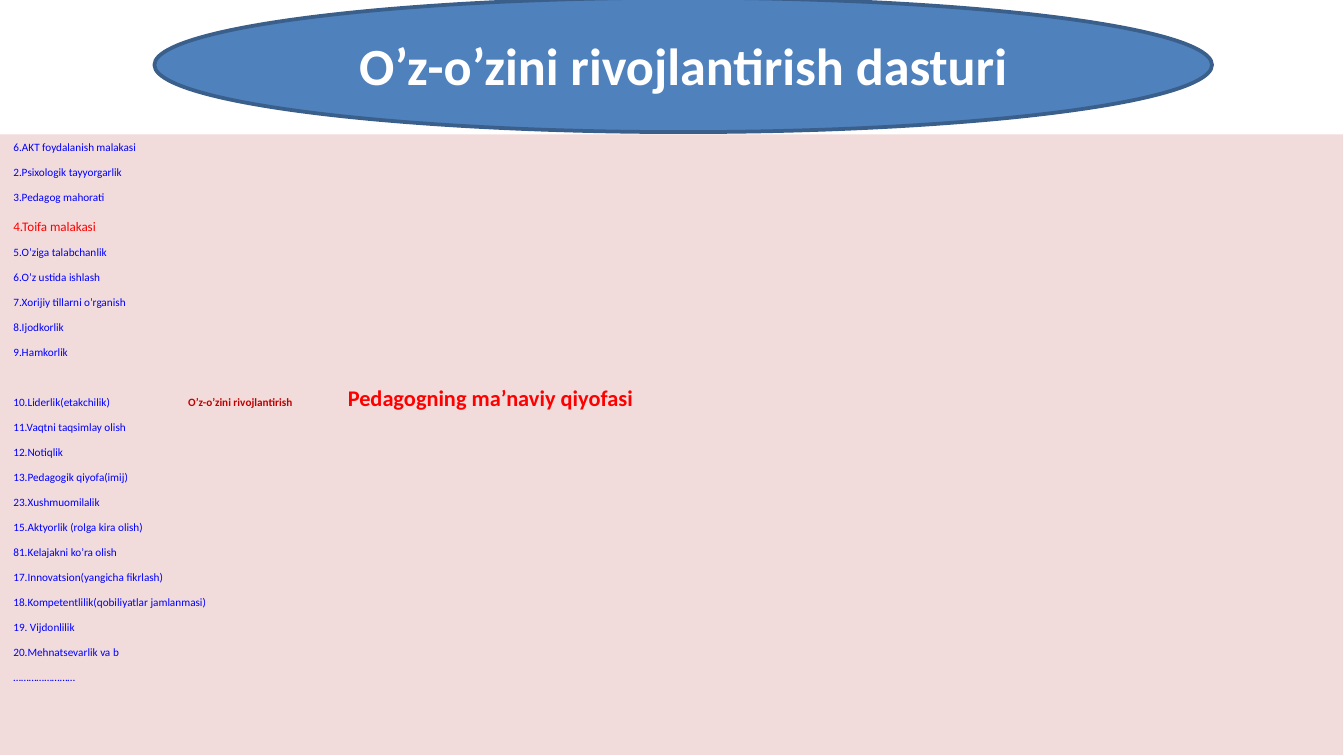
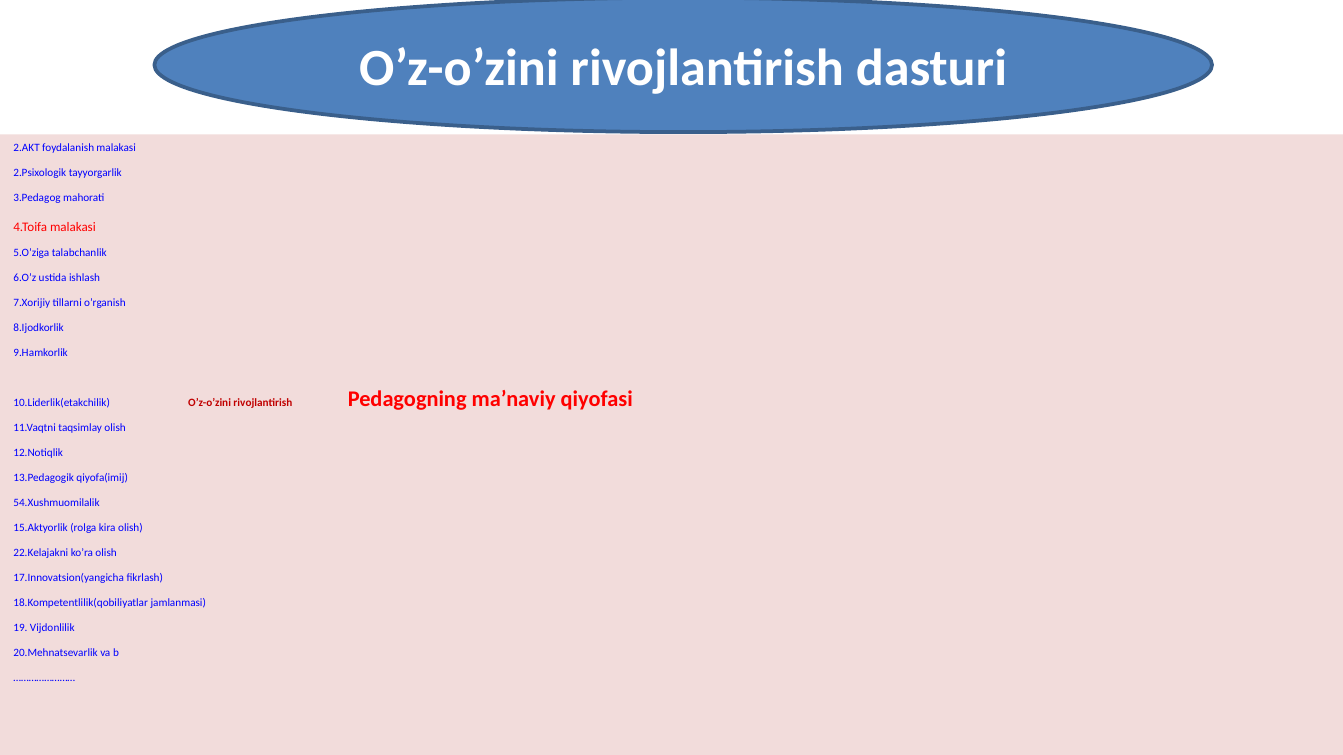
6.AKT: 6.AKT -> 2.AKT
23.Xushmuomilalik: 23.Xushmuomilalik -> 54.Xushmuomilalik
81.Kelajakni: 81.Kelajakni -> 22.Kelajakni
